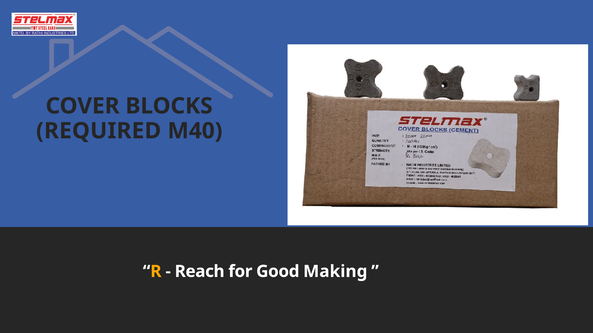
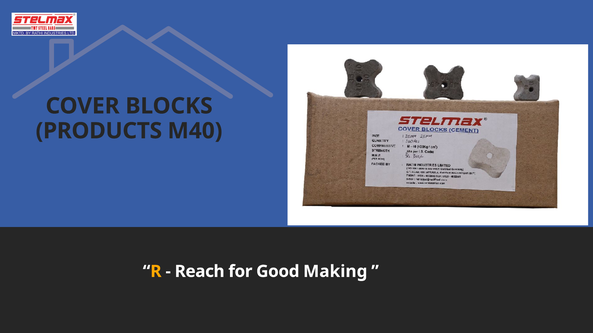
REQUIRED: REQUIRED -> PRODUCTS
